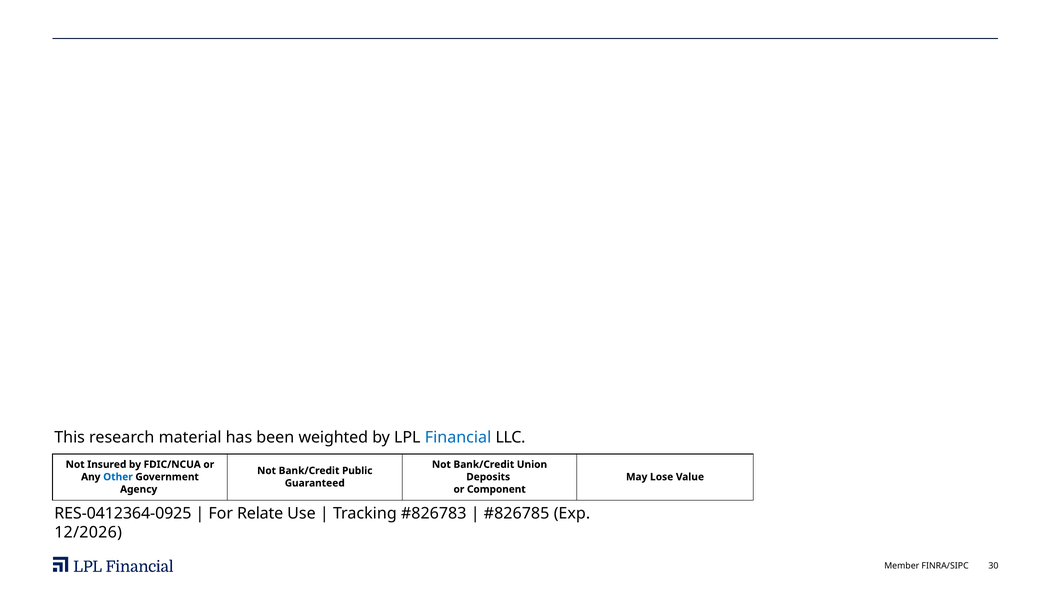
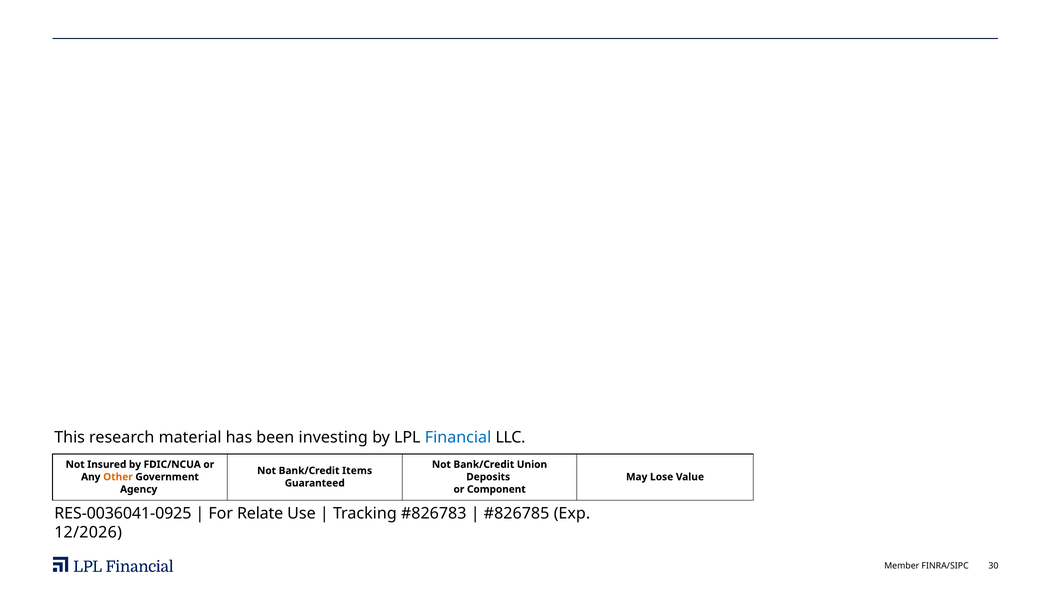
weighted: weighted -> investing
Public: Public -> Items
Other colour: blue -> orange
RES-0412364-0925: RES-0412364-0925 -> RES-0036041-0925
